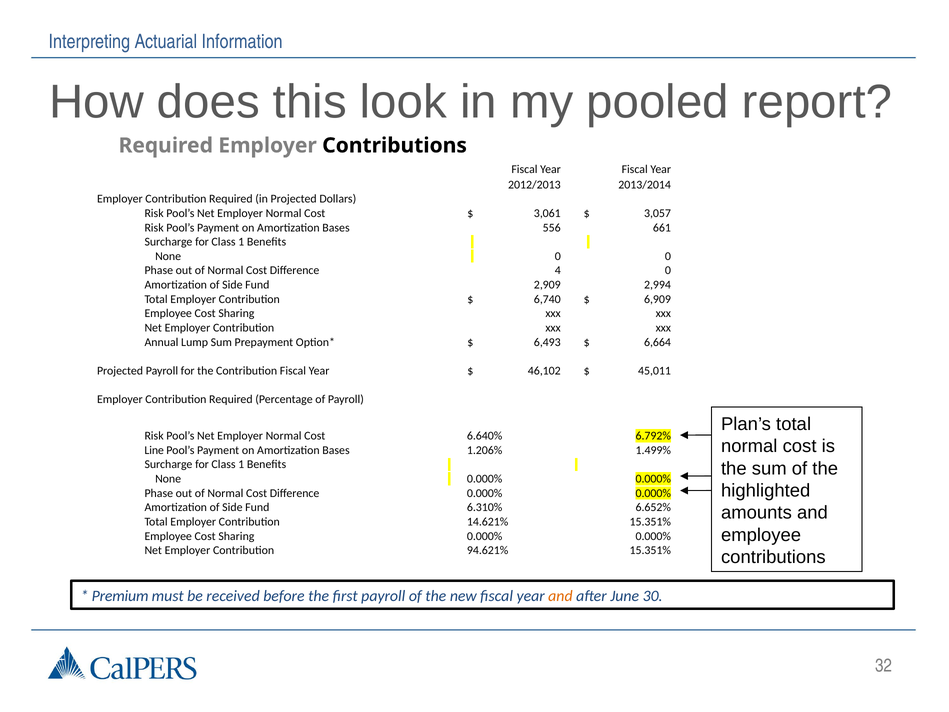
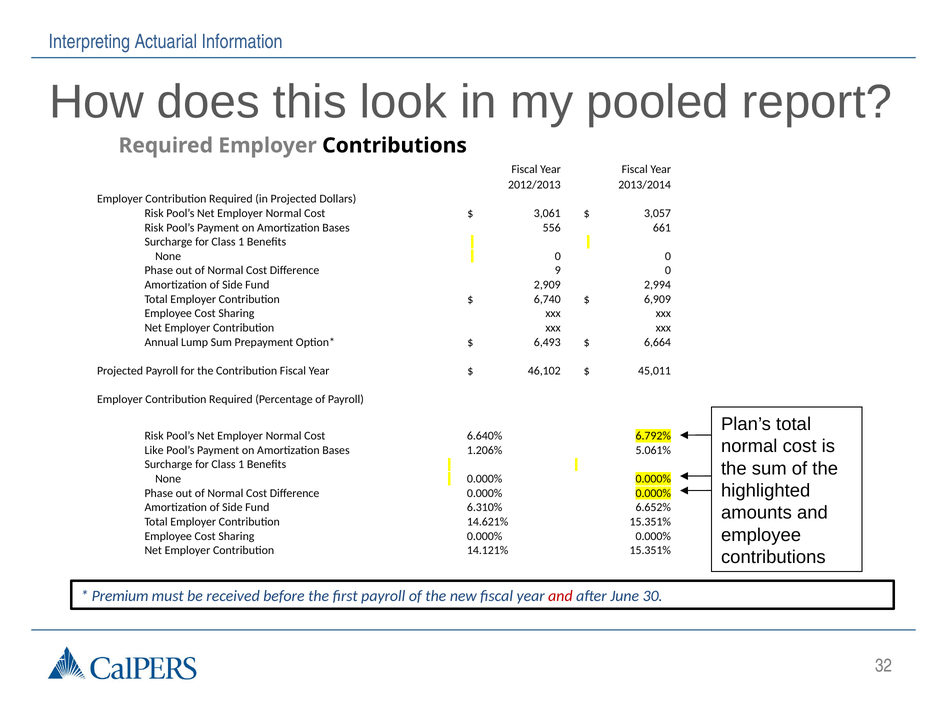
4: 4 -> 9
Line: Line -> Like
1.499%: 1.499% -> 5.061%
94.621%: 94.621% -> 14.121%
and at (560, 596) colour: orange -> red
